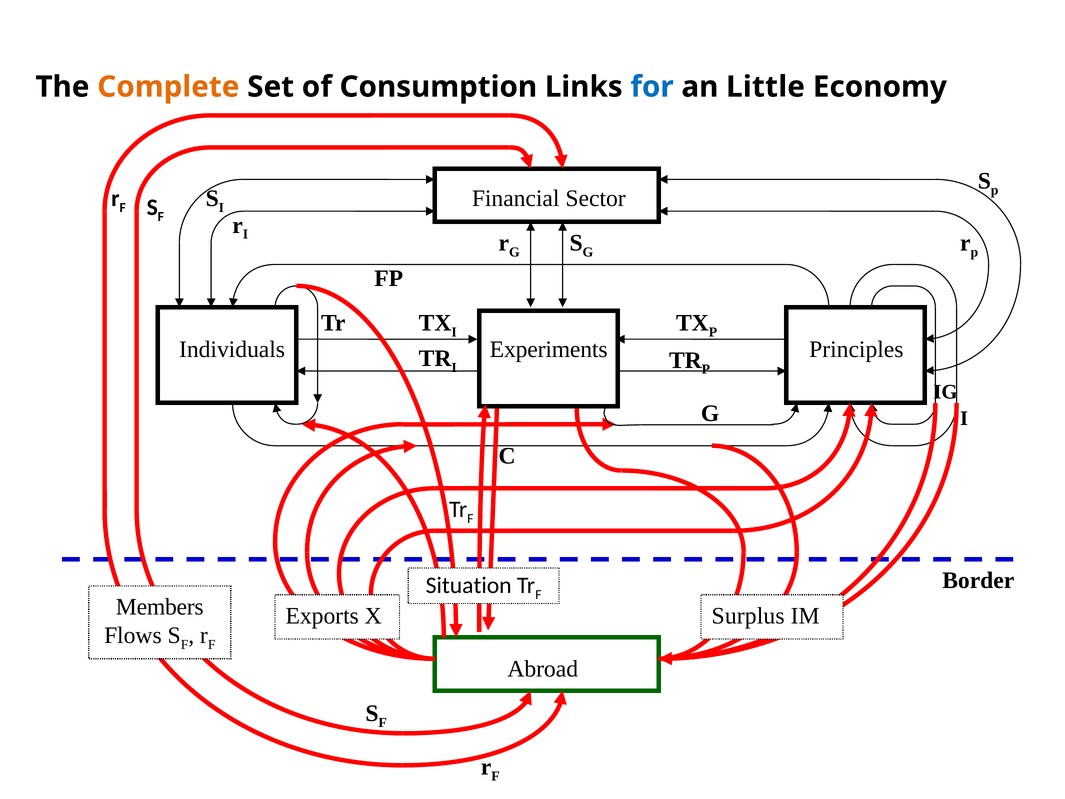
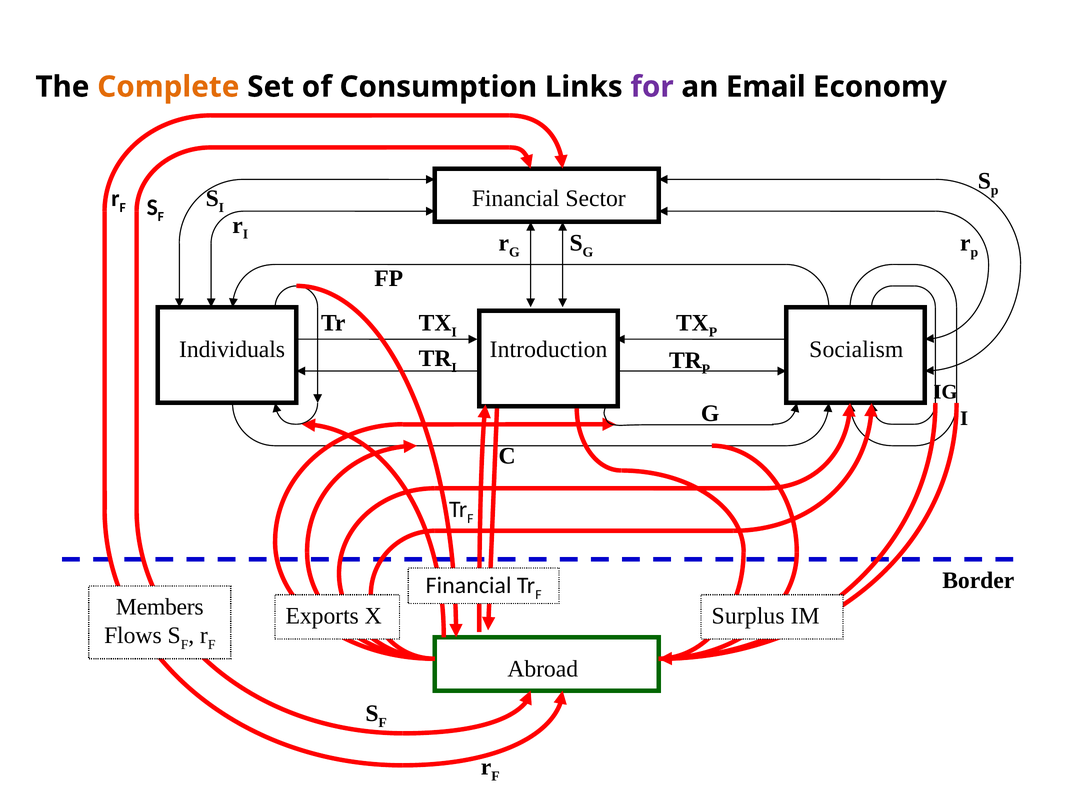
for colour: blue -> purple
Little: Little -> Email
Experiments: Experiments -> Introduction
Principles: Principles -> Socialism
Situation at (469, 585): Situation -> Financial
